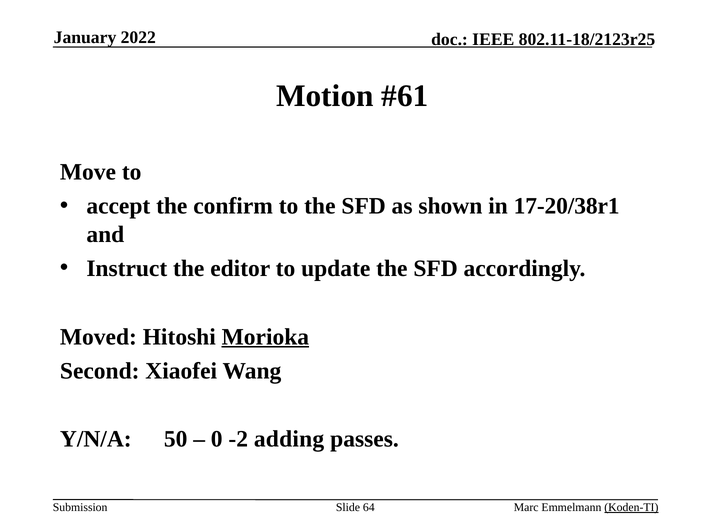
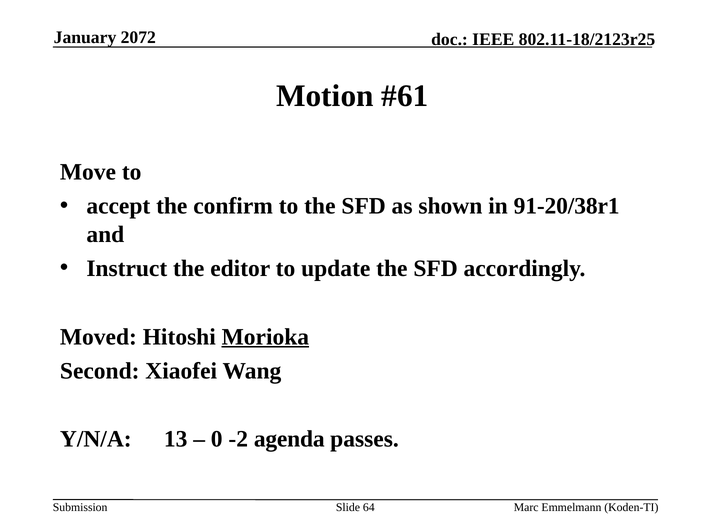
2022: 2022 -> 2072
17-20/38r1: 17-20/38r1 -> 91-20/38r1
50: 50 -> 13
adding: adding -> agenda
Koden-TI underline: present -> none
